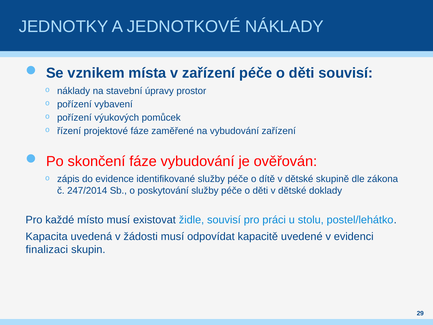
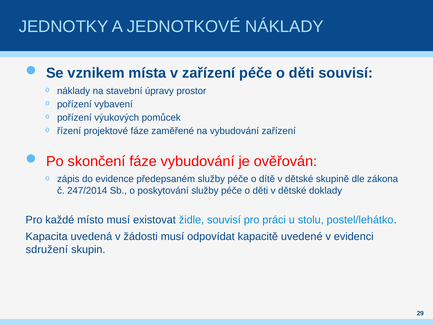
identifikované: identifikované -> předepsaném
finalizaci: finalizaci -> sdružení
